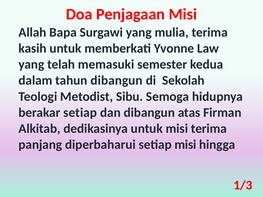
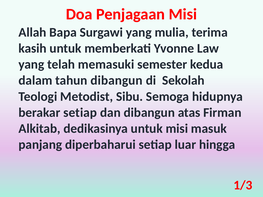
misi terima: terima -> masuk
setiap misi: misi -> luar
